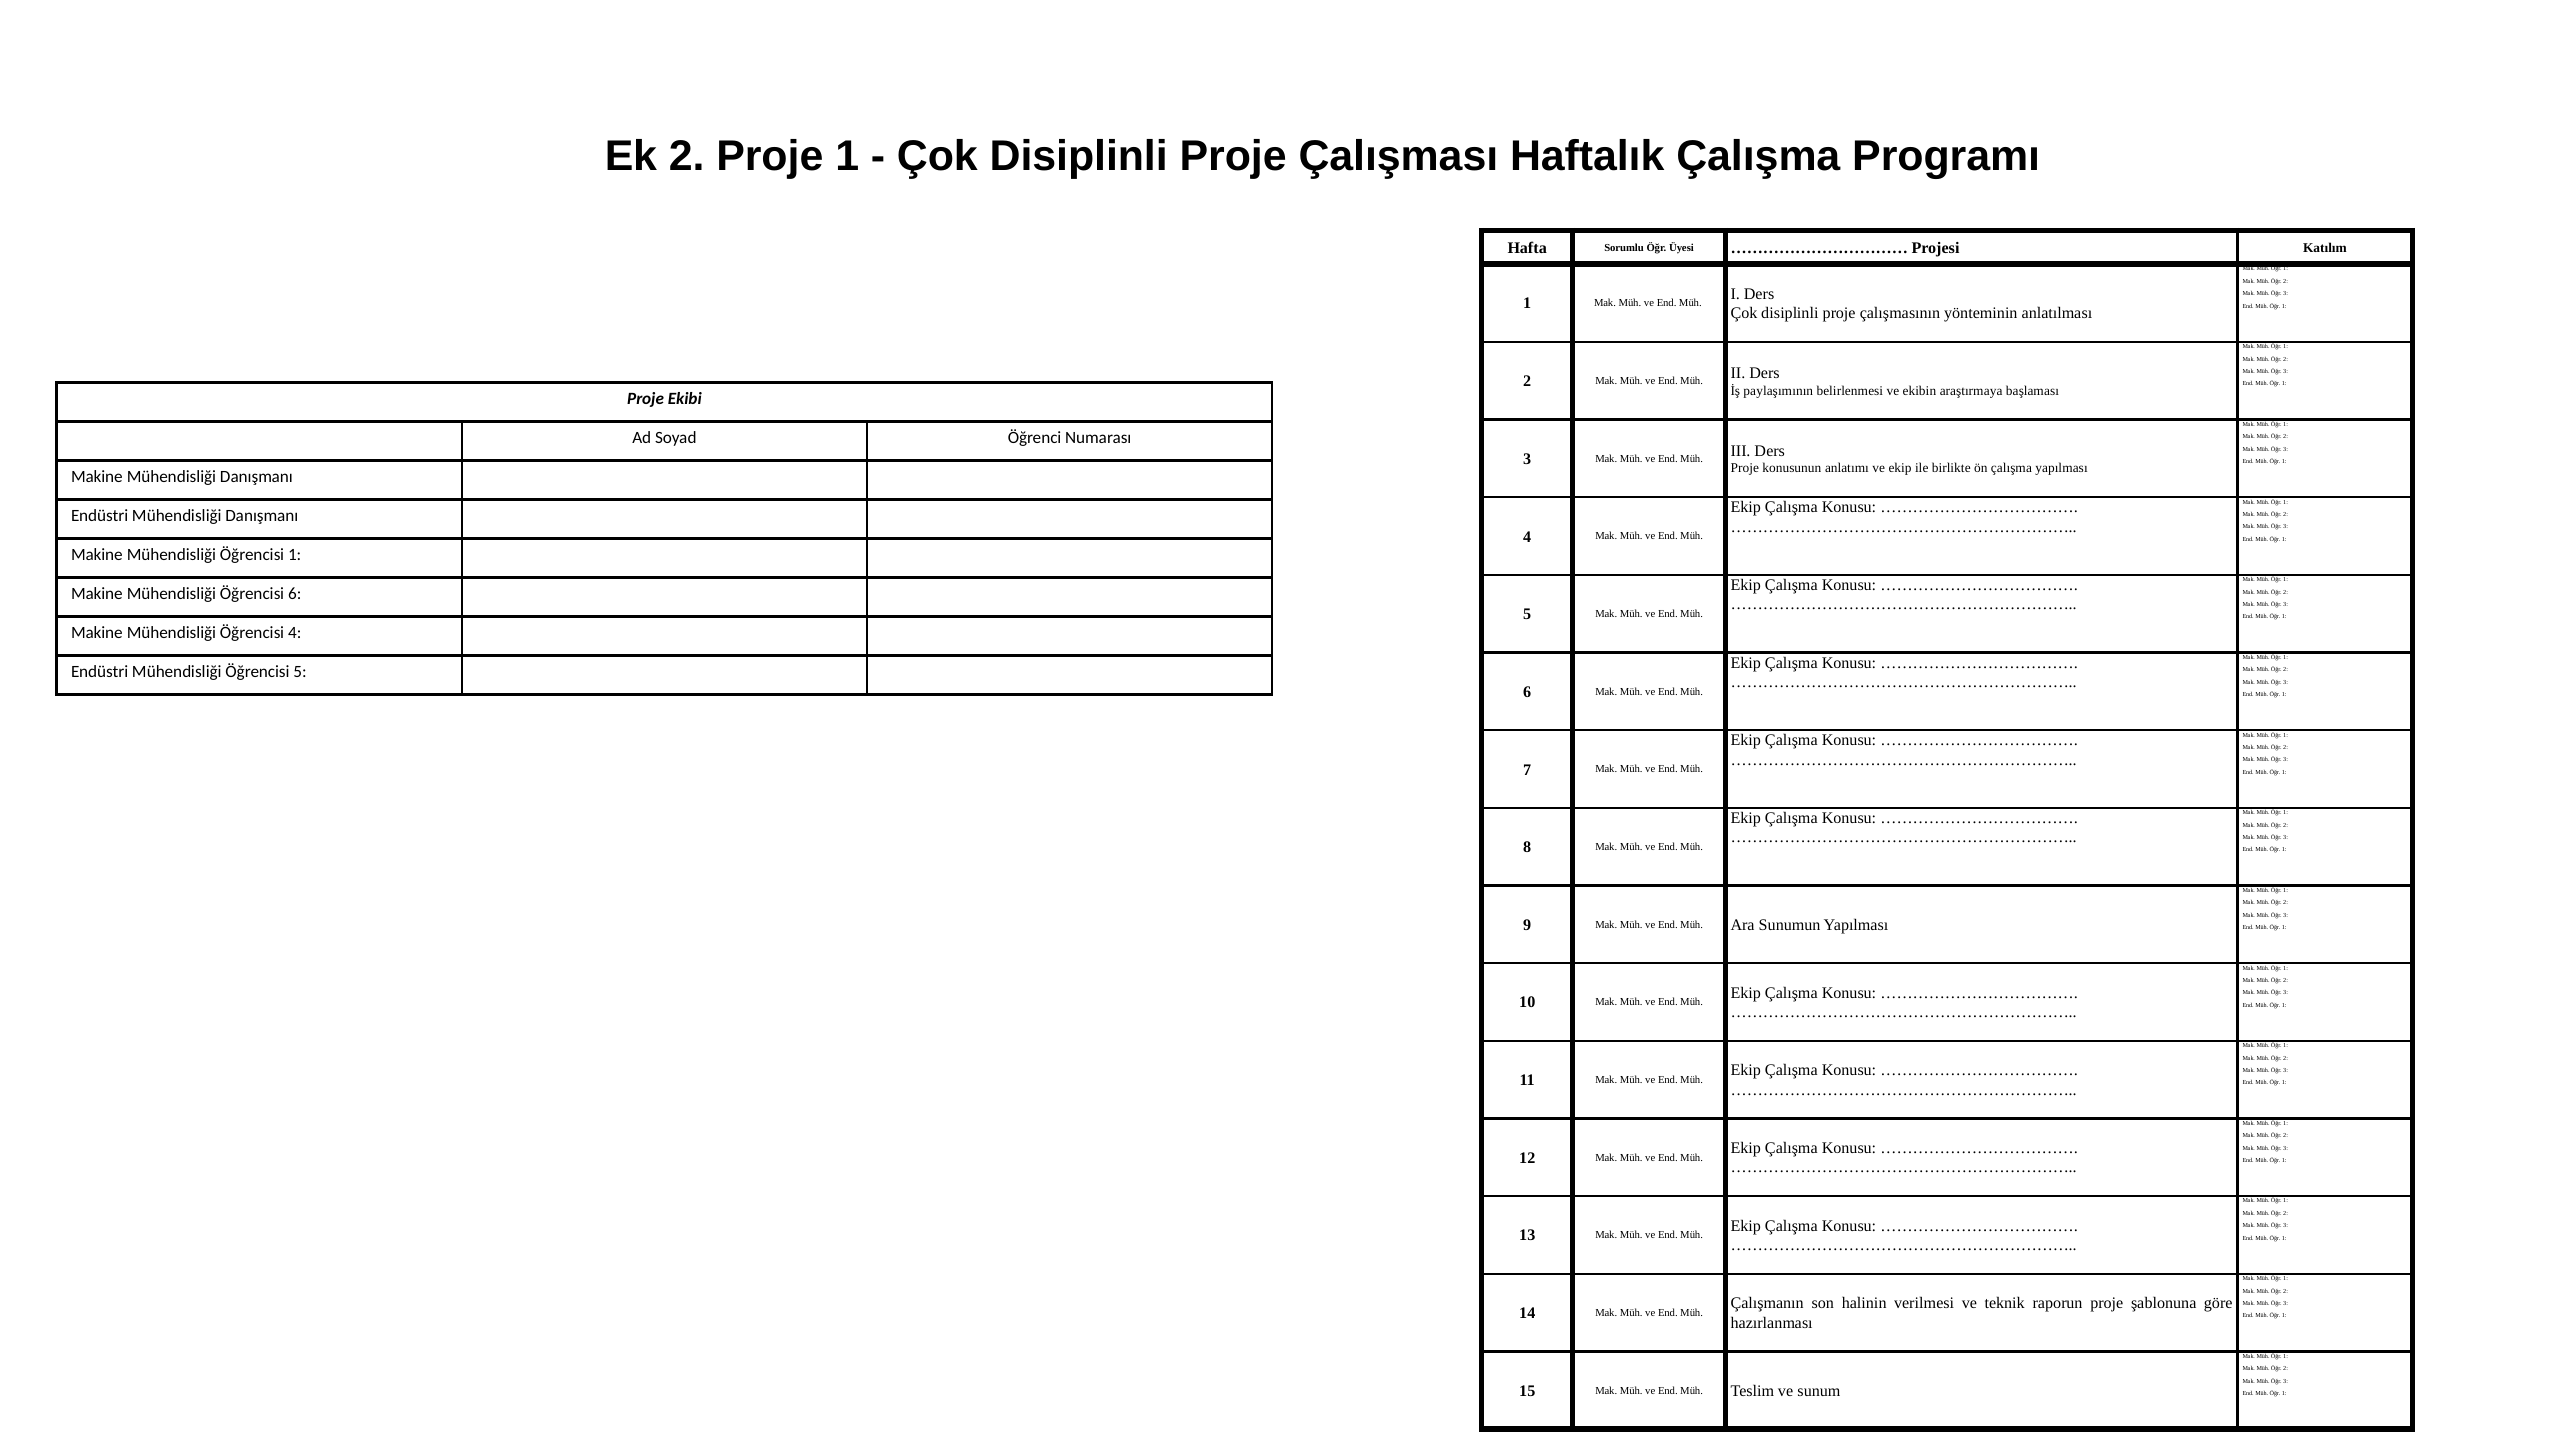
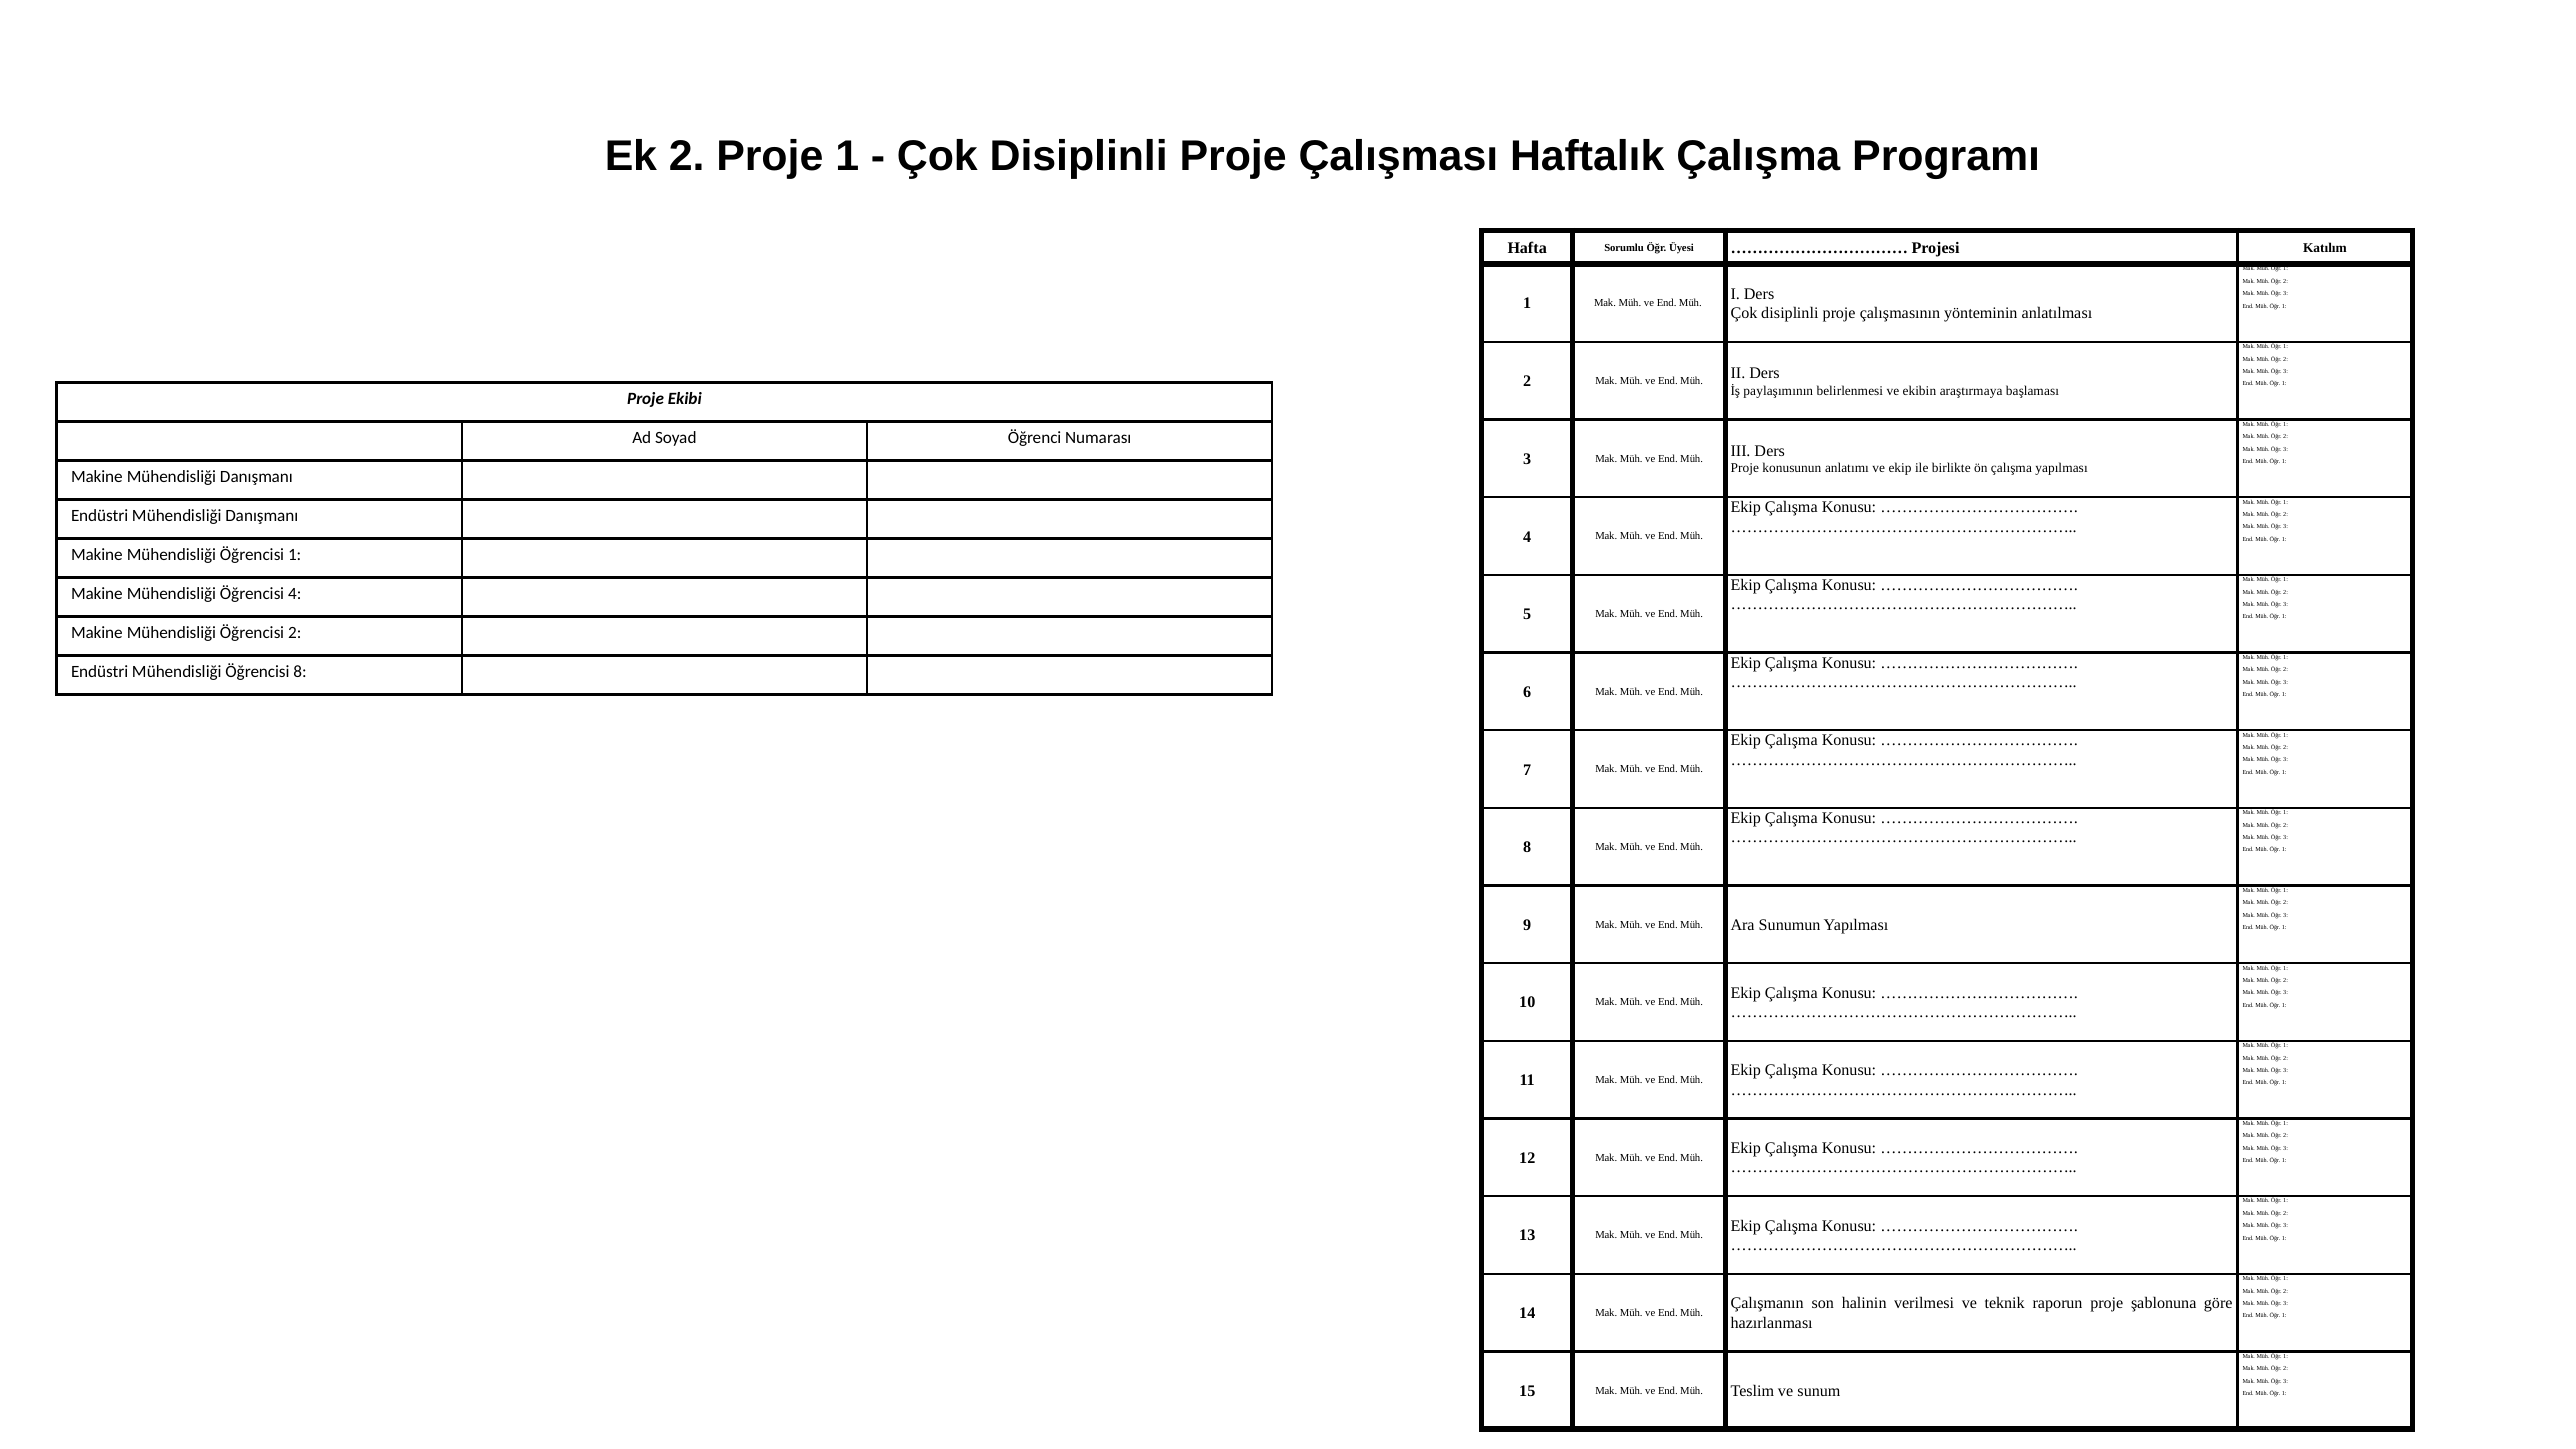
Öğrencisi 6: 6 -> 4
Öğrencisi 4: 4 -> 2
Öğrencisi 5: 5 -> 8
